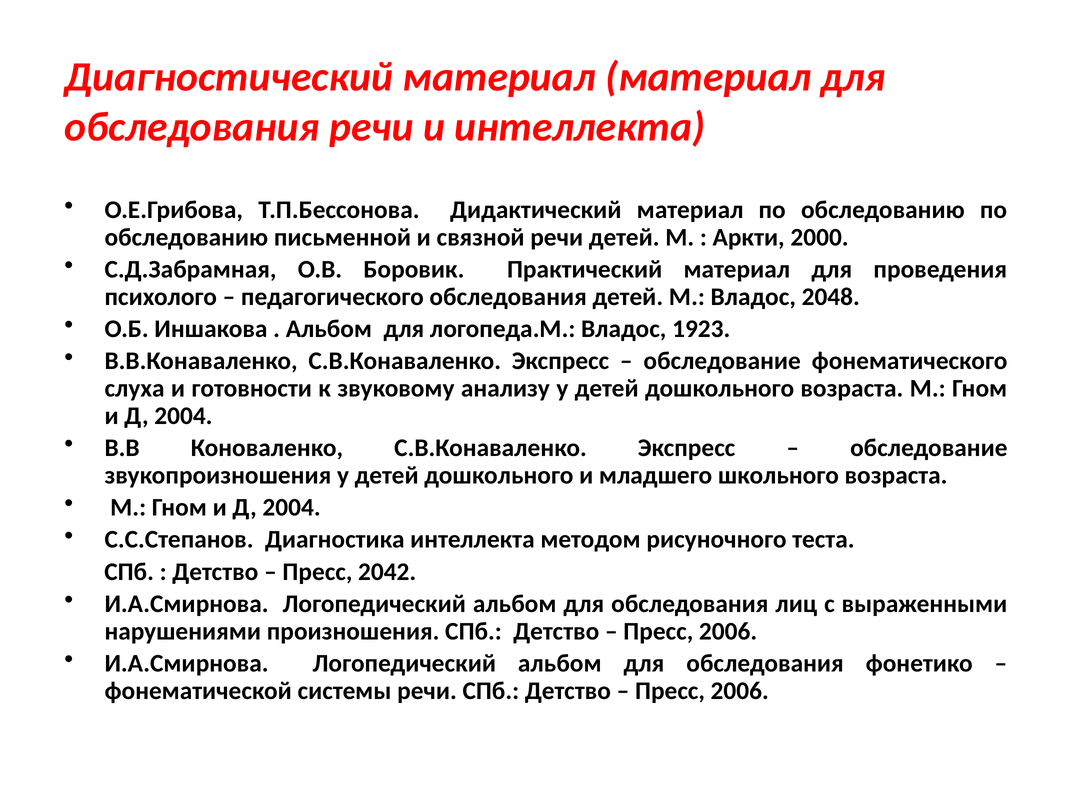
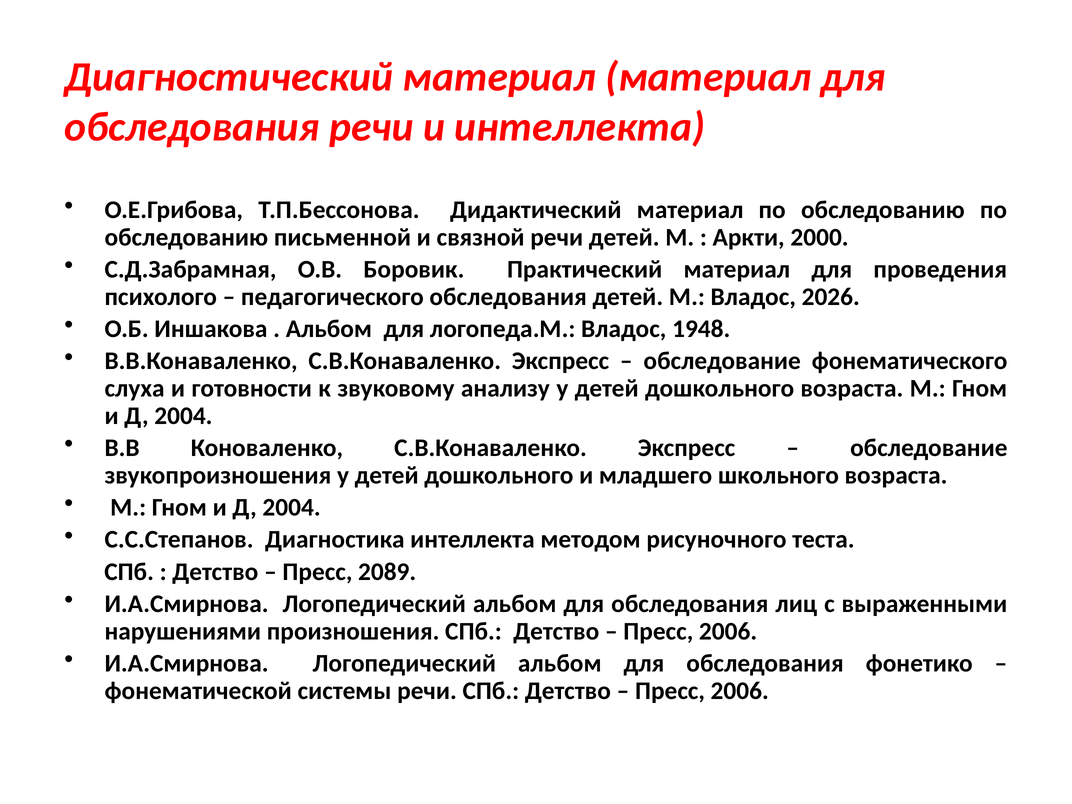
2048: 2048 -> 2026
1923: 1923 -> 1948
2042: 2042 -> 2089
